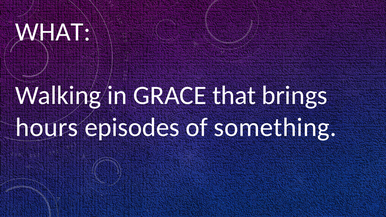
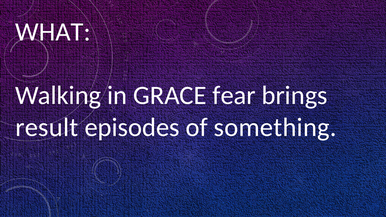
that: that -> fear
hours: hours -> result
